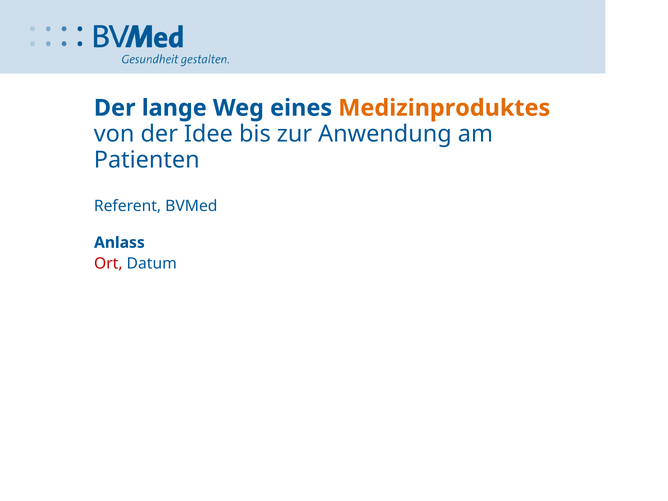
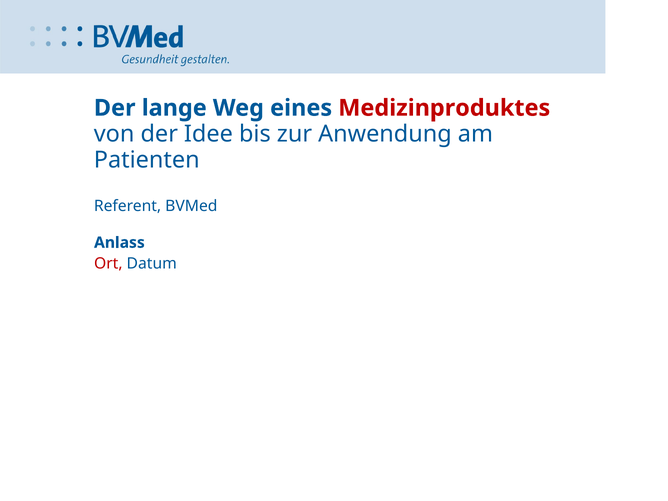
Medizinproduktes colour: orange -> red
